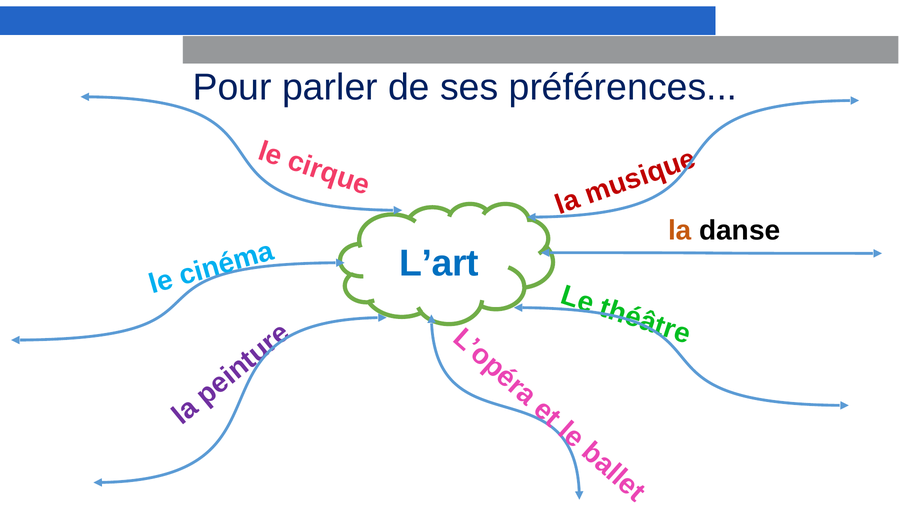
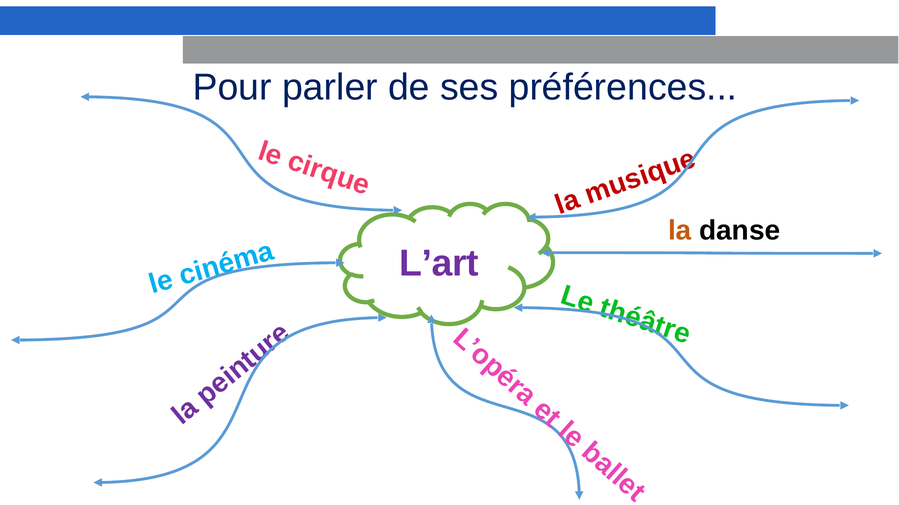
L’art colour: blue -> purple
